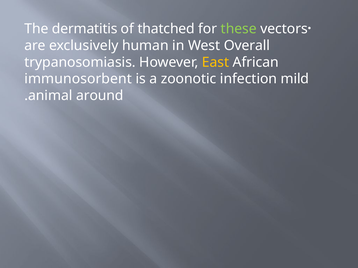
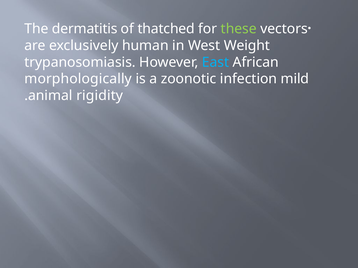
Overall: Overall -> Weight
East colour: yellow -> light blue
immunosorbent: immunosorbent -> morphologically
around: around -> rigidity
